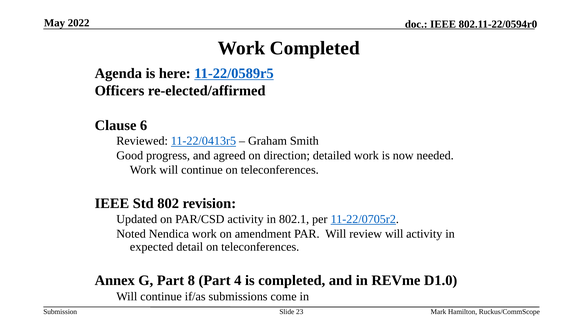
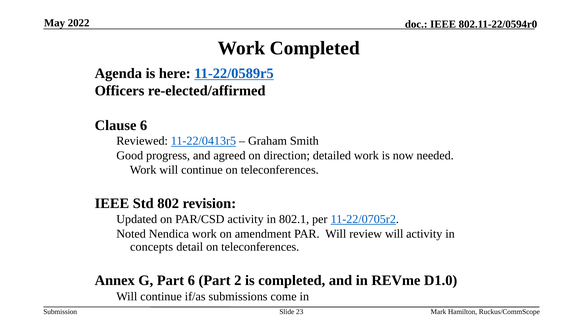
expected: expected -> concepts
Part 8: 8 -> 6
4: 4 -> 2
